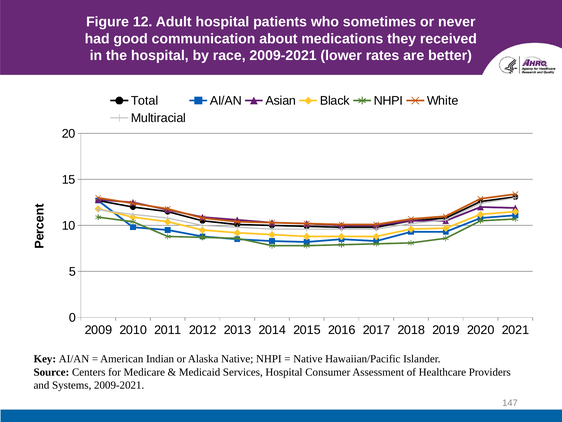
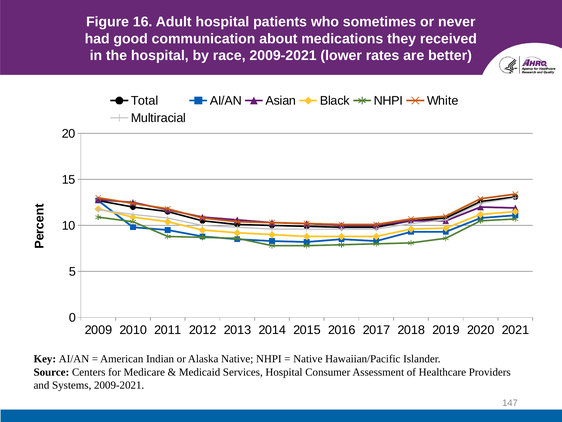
12: 12 -> 16
